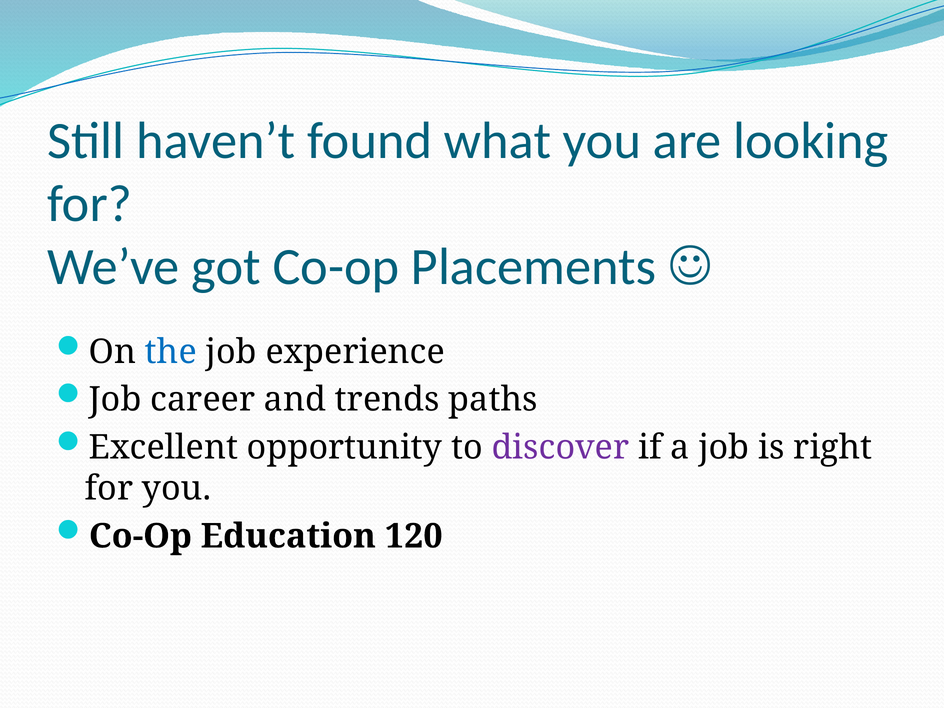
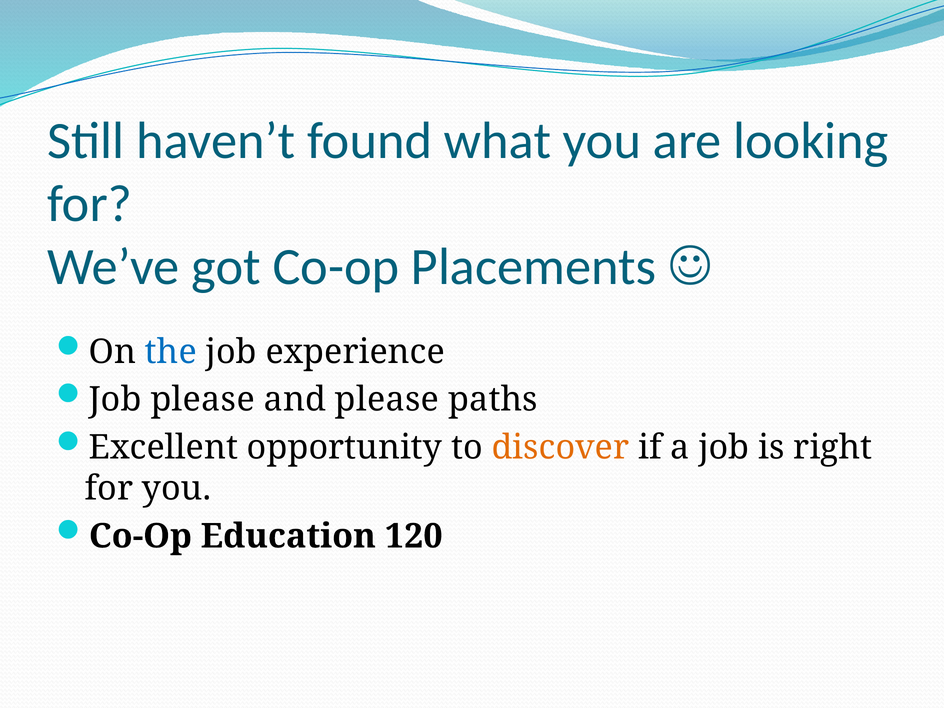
Job career: career -> please
and trends: trends -> please
discover colour: purple -> orange
